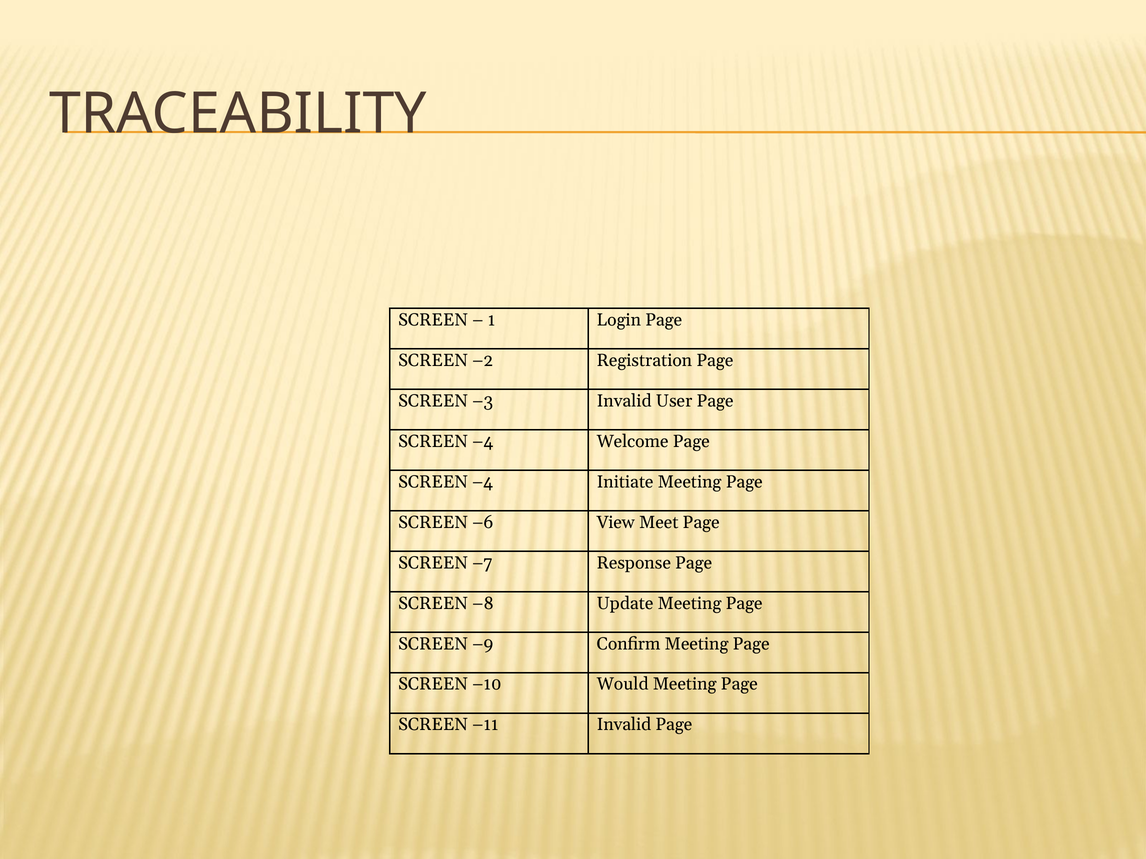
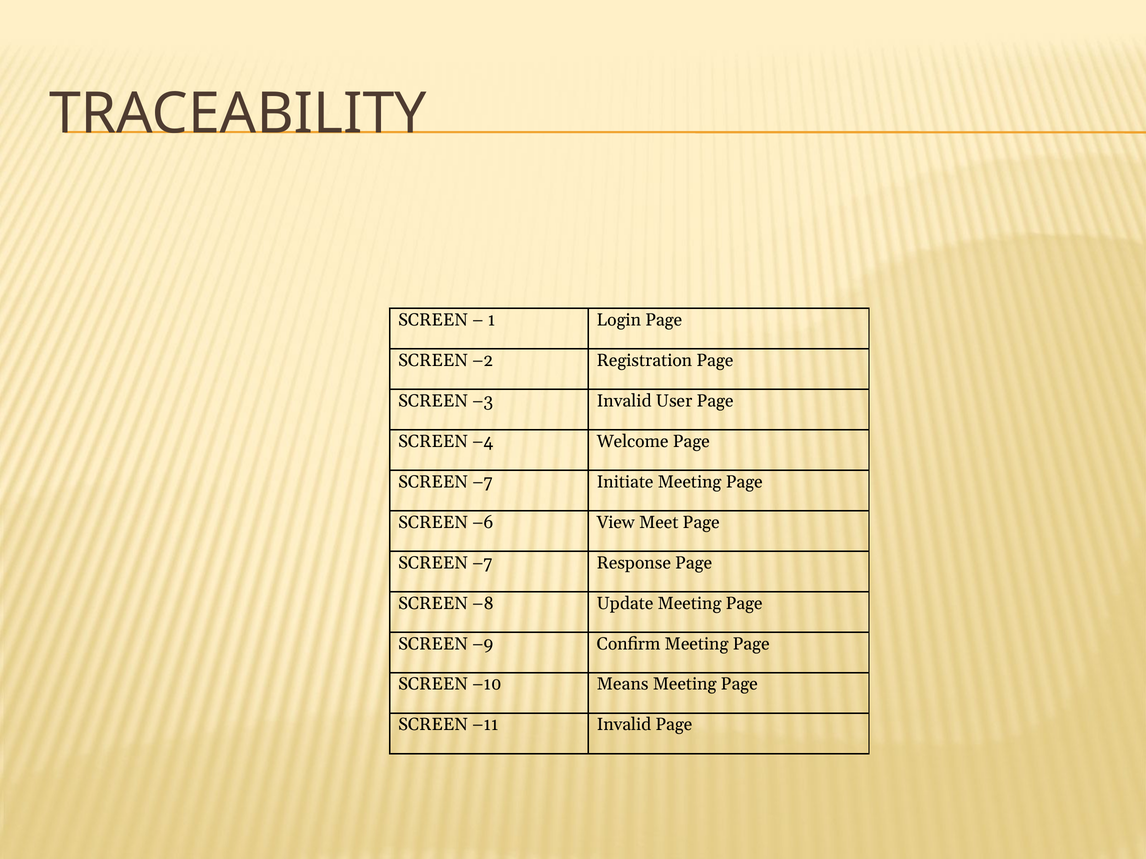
–4 at (483, 482): –4 -> –7
Would: Would -> Means
